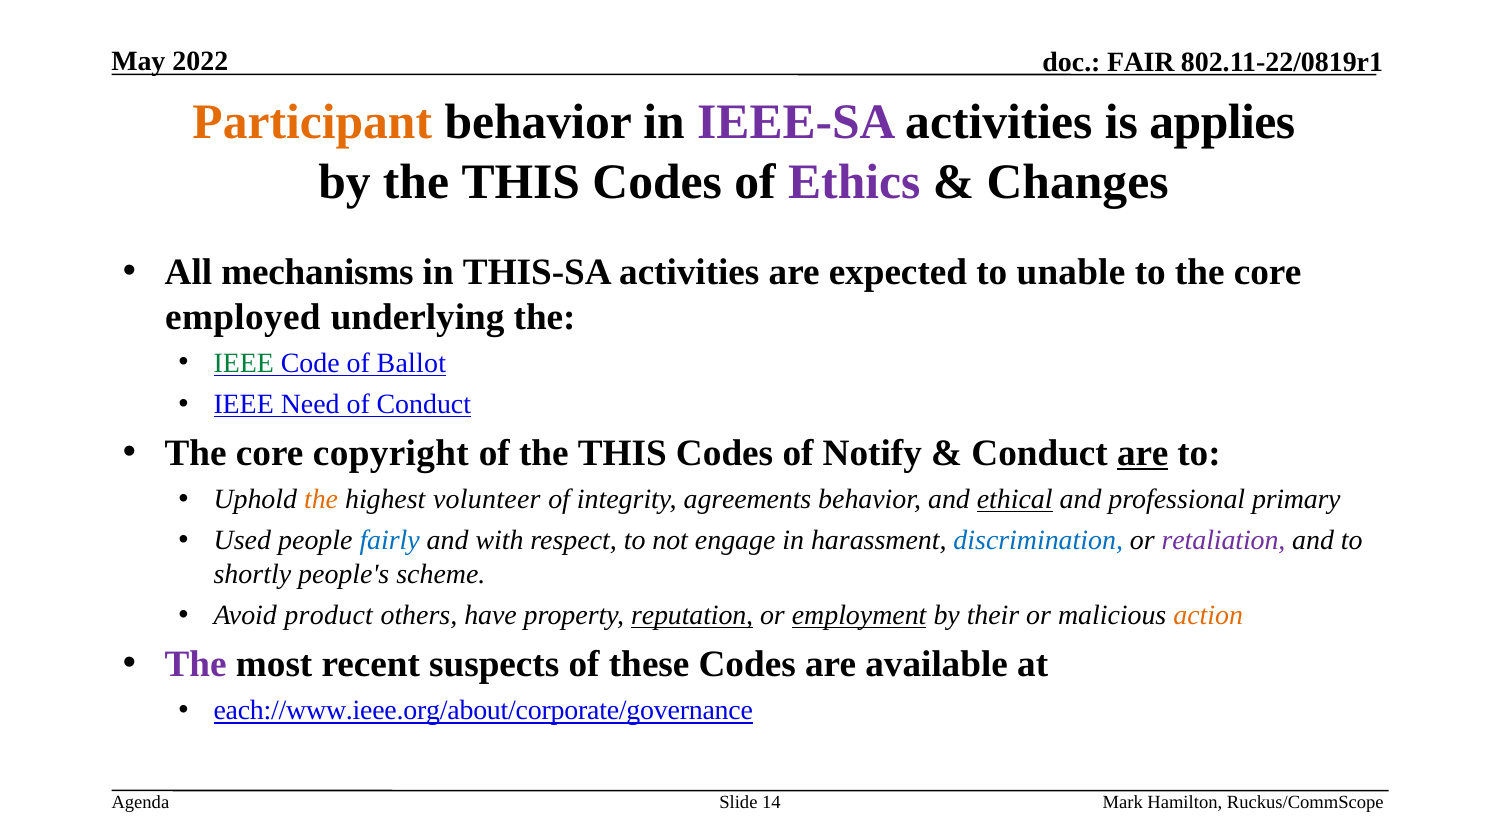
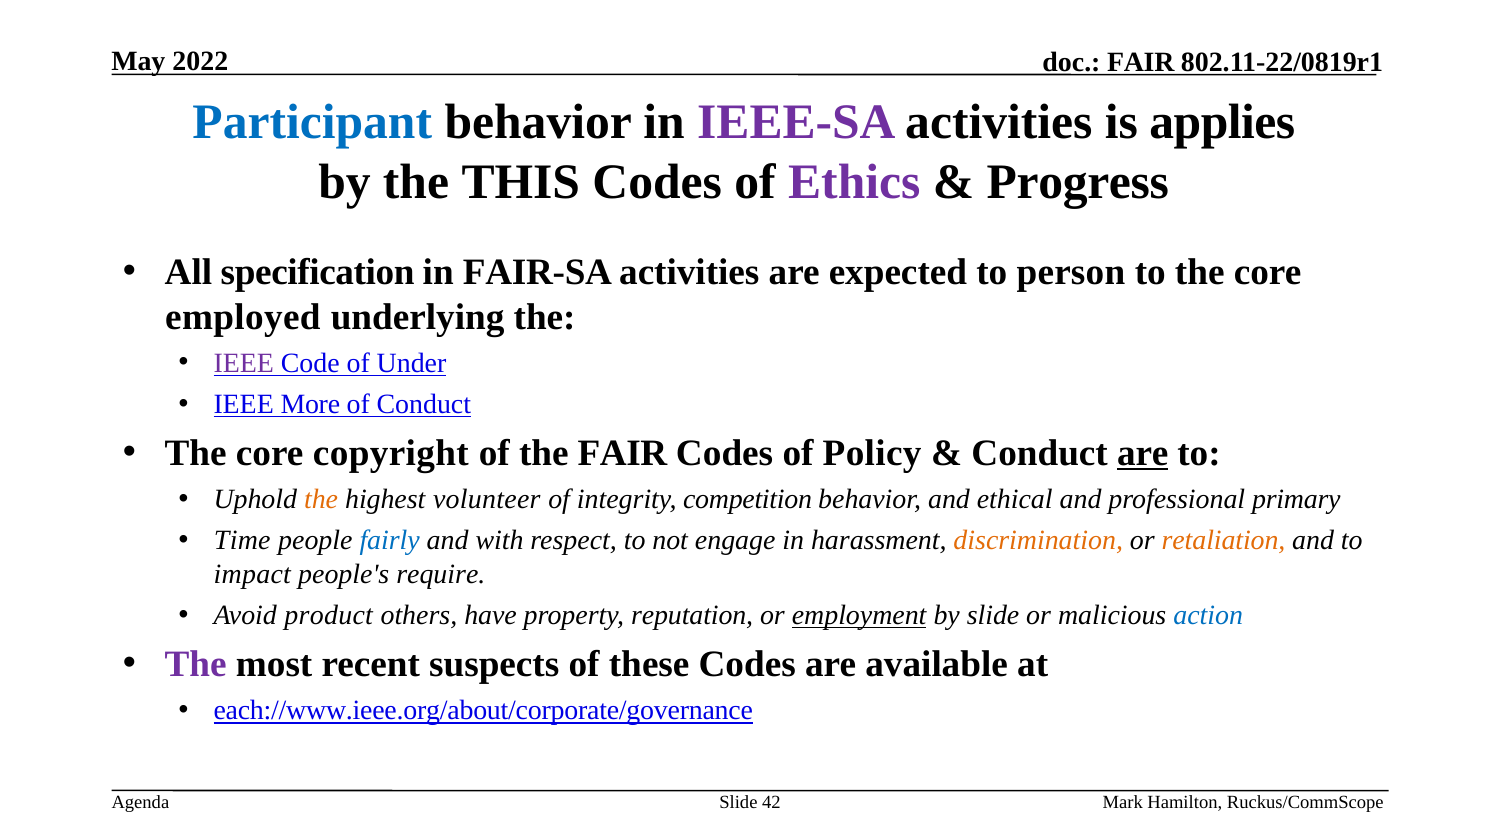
Participant colour: orange -> blue
Changes: Changes -> Progress
mechanisms: mechanisms -> specification
THIS-SA: THIS-SA -> FAIR-SA
unable: unable -> person
IEEE at (244, 363) colour: green -> purple
Ballot: Ballot -> Under
Need: Need -> More
of the THIS: THIS -> FAIR
Notify: Notify -> Policy
agreements: agreements -> competition
ethical underline: present -> none
Used: Used -> Time
discrimination colour: blue -> orange
retaliation colour: purple -> orange
shortly: shortly -> impact
scheme: scheme -> require
reputation underline: present -> none
by their: their -> slide
action colour: orange -> blue
14: 14 -> 42
